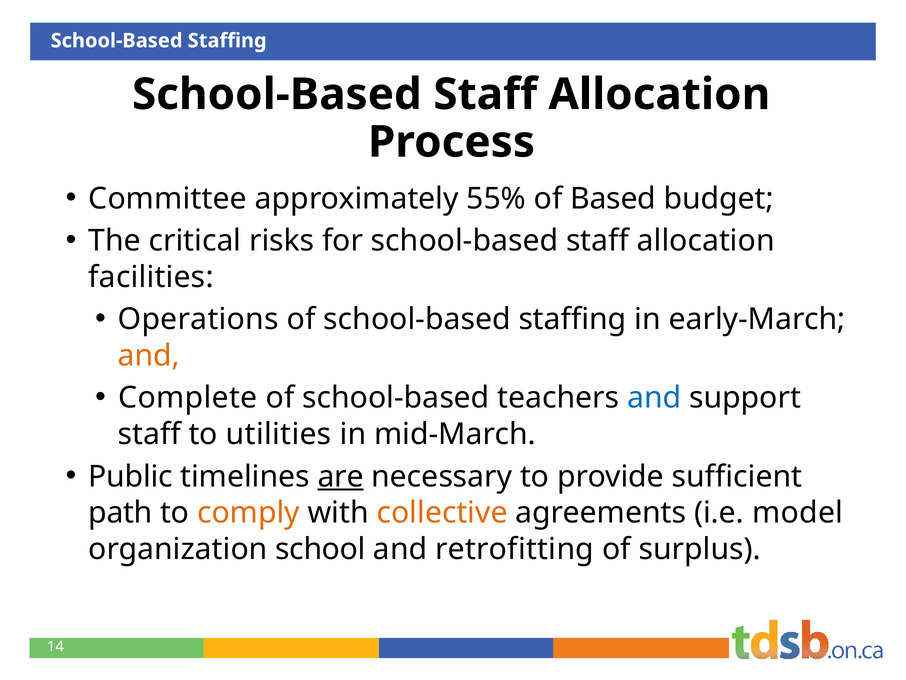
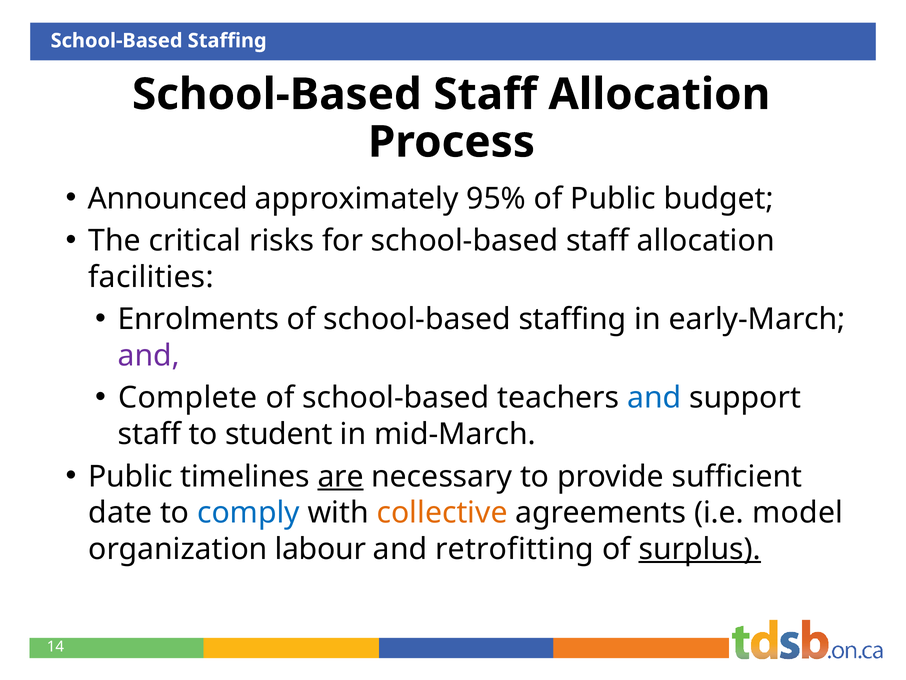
Committee: Committee -> Announced
55%: 55% -> 95%
of Based: Based -> Public
Operations: Operations -> Enrolments
and at (149, 355) colour: orange -> purple
utilities: utilities -> student
path: path -> date
comply colour: orange -> blue
school: school -> labour
surplus underline: none -> present
